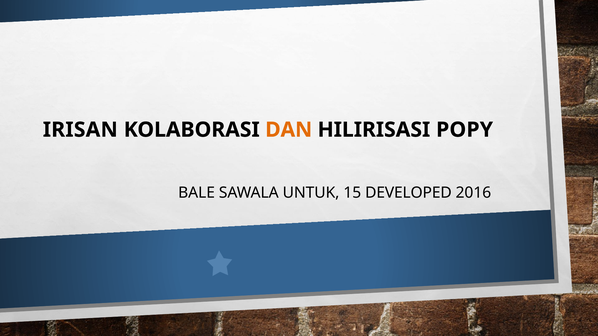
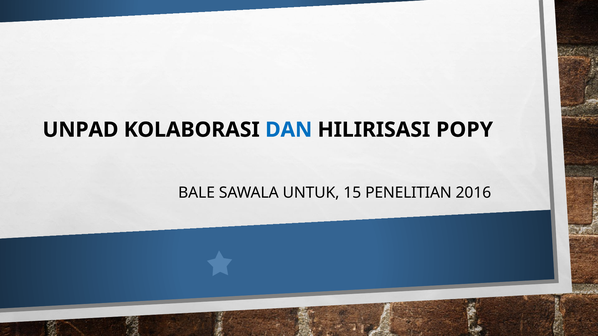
IRISAN: IRISAN -> UNPAD
DAN colour: orange -> blue
DEVELOPED: DEVELOPED -> PENELITIAN
